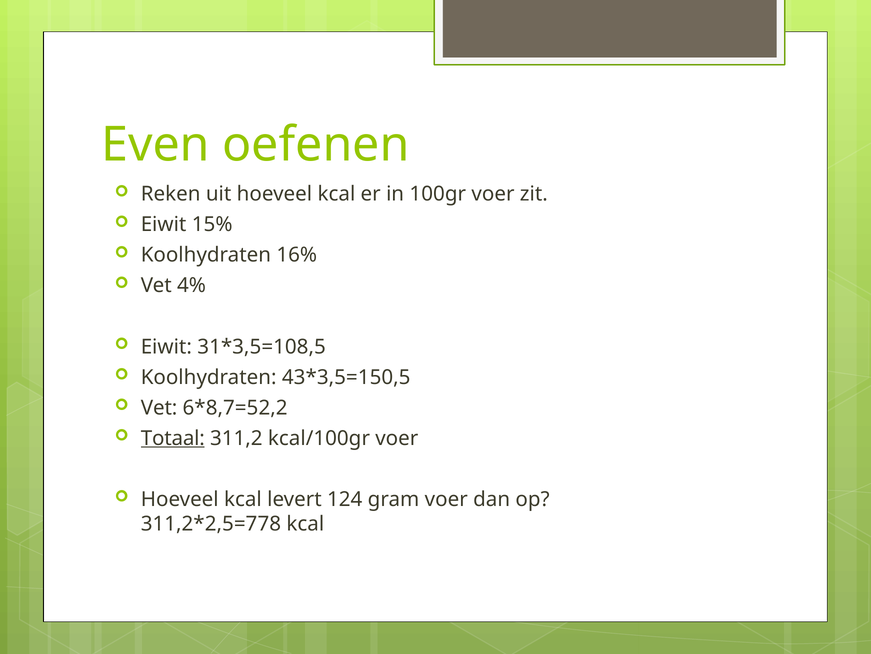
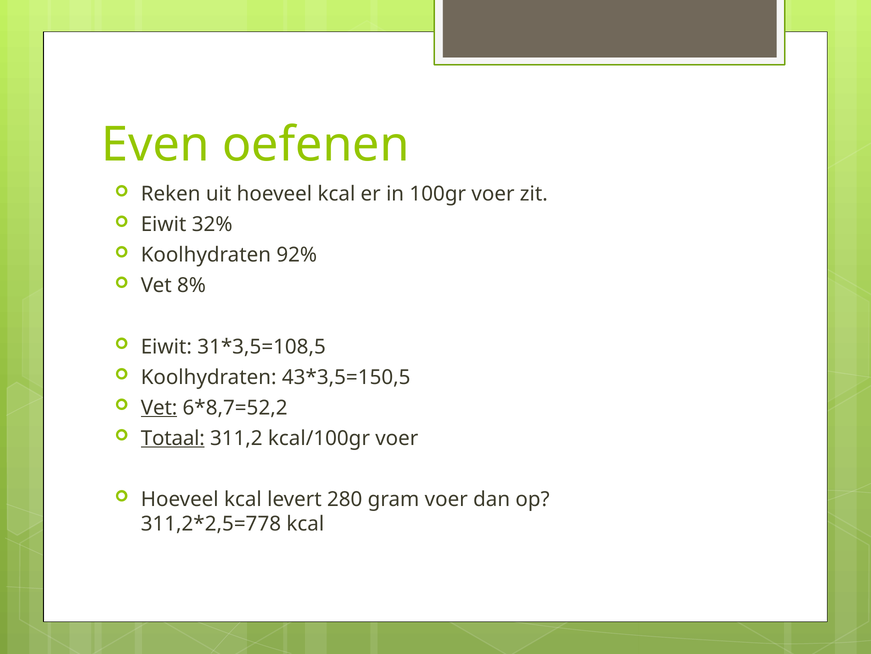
15%: 15% -> 32%
16%: 16% -> 92%
4%: 4% -> 8%
Vet at (159, 407) underline: none -> present
124: 124 -> 280
